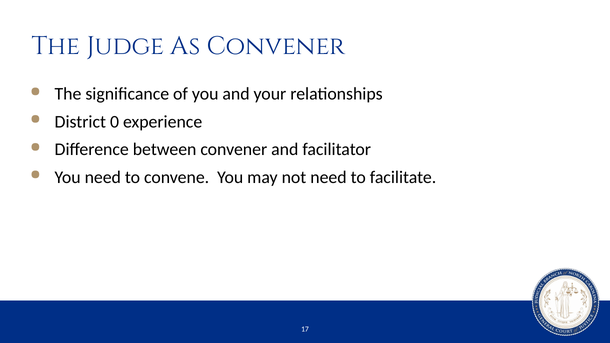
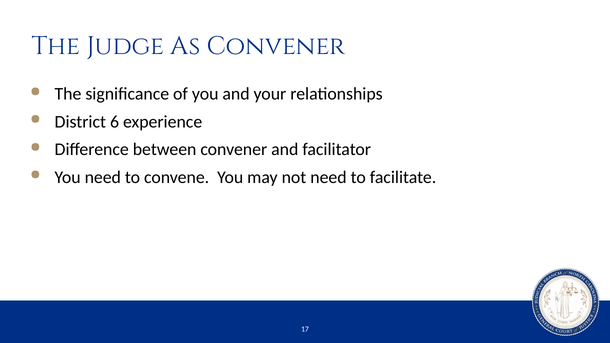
0: 0 -> 6
